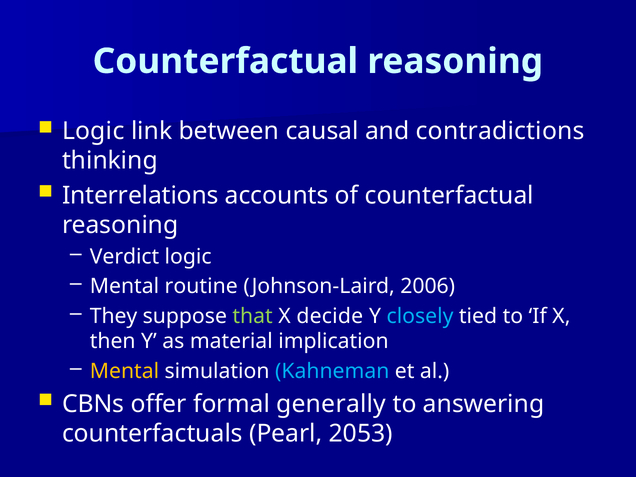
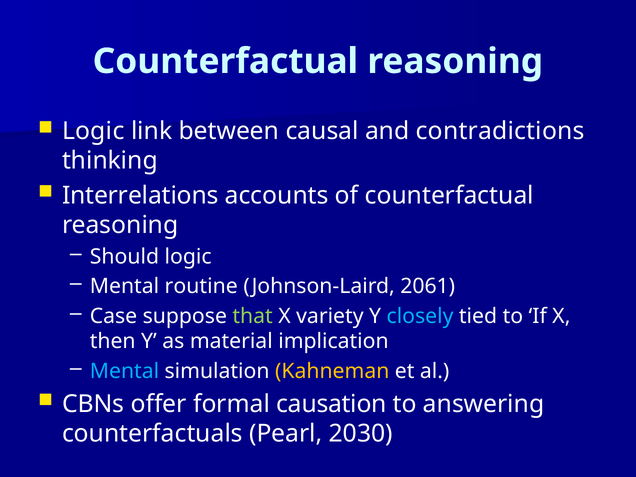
Verdict: Verdict -> Should
2006: 2006 -> 2061
They: They -> Case
decide: decide -> variety
Mental at (124, 371) colour: yellow -> light blue
Kahneman colour: light blue -> yellow
generally: generally -> causation
2053: 2053 -> 2030
